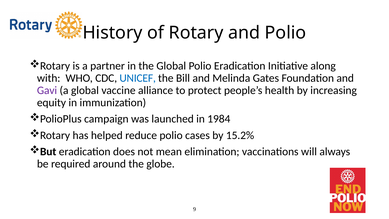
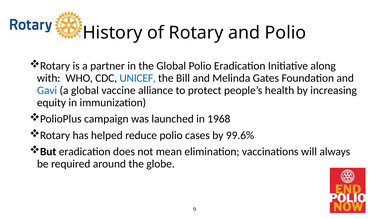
Gavi colour: purple -> blue
1984: 1984 -> 1968
15.2%: 15.2% -> 99.6%
